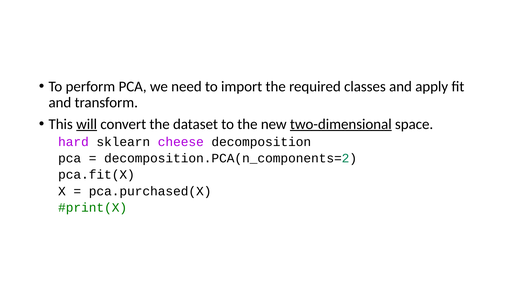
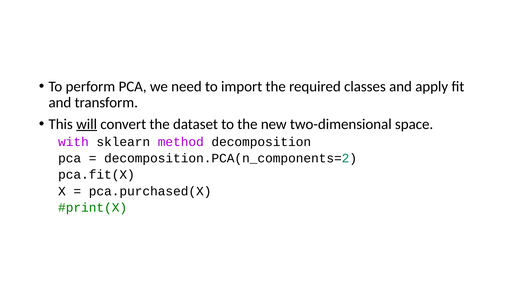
two-dimensional underline: present -> none
hard: hard -> with
cheese: cheese -> method
